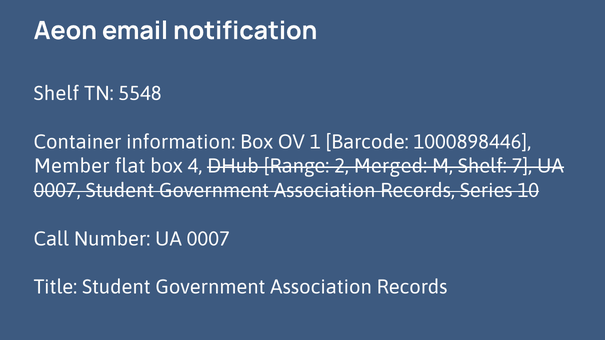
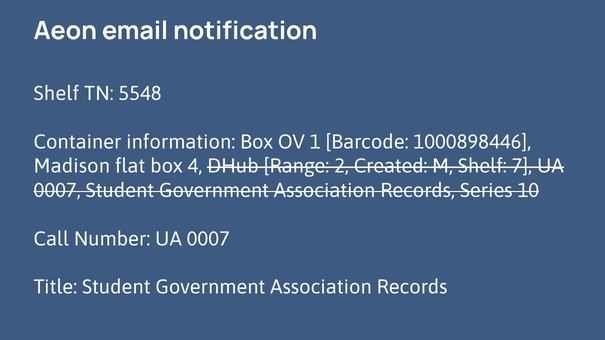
Member: Member -> Madison
Merged: Merged -> Created
